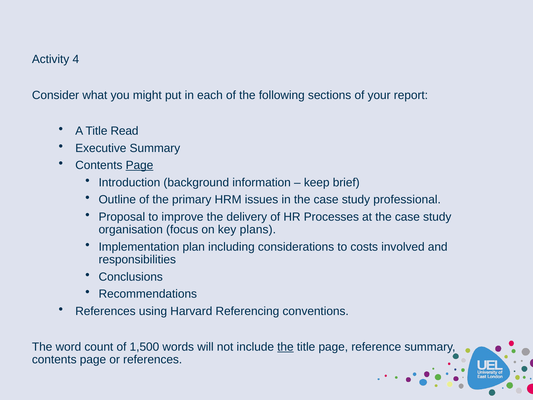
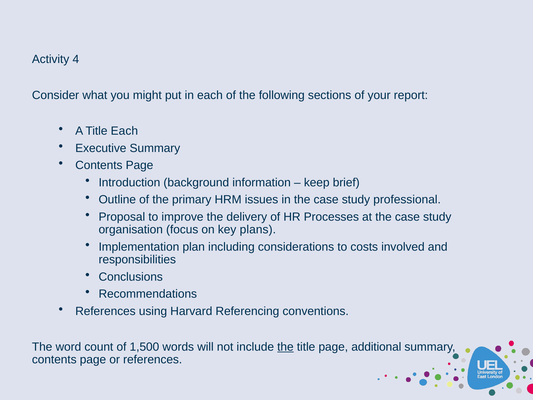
Title Read: Read -> Each
Page at (140, 165) underline: present -> none
reference: reference -> additional
